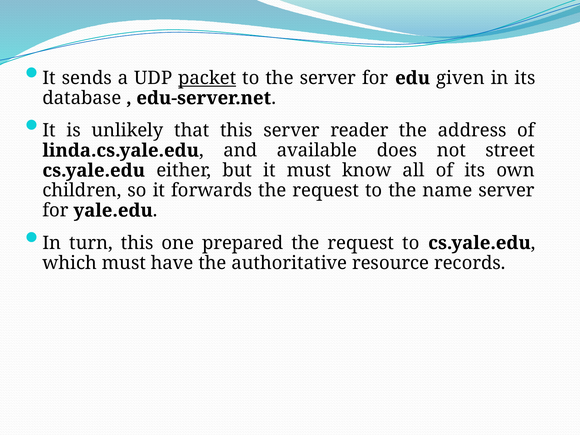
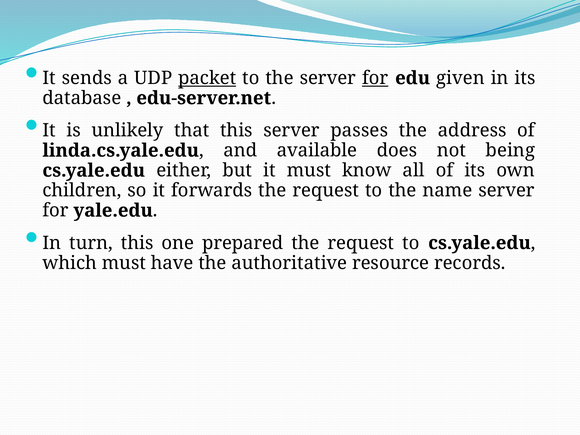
for at (375, 78) underline: none -> present
reader: reader -> passes
street: street -> being
